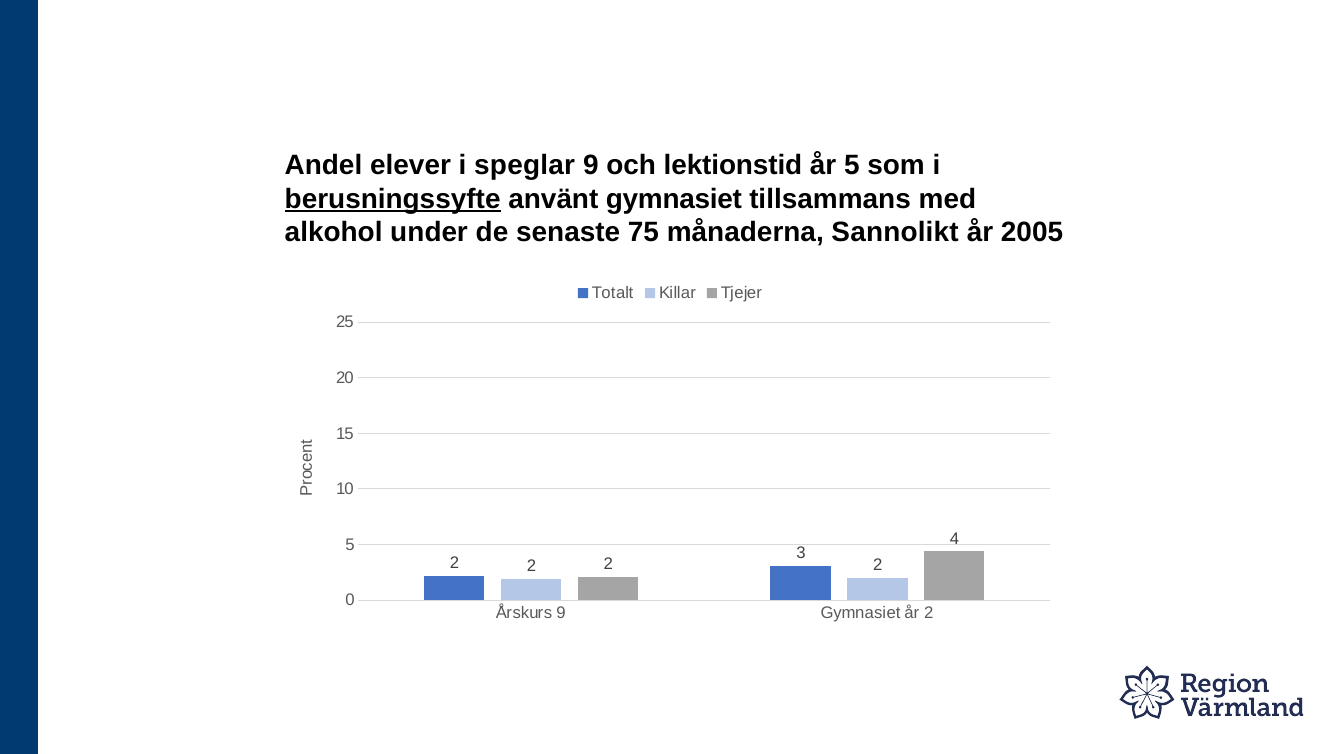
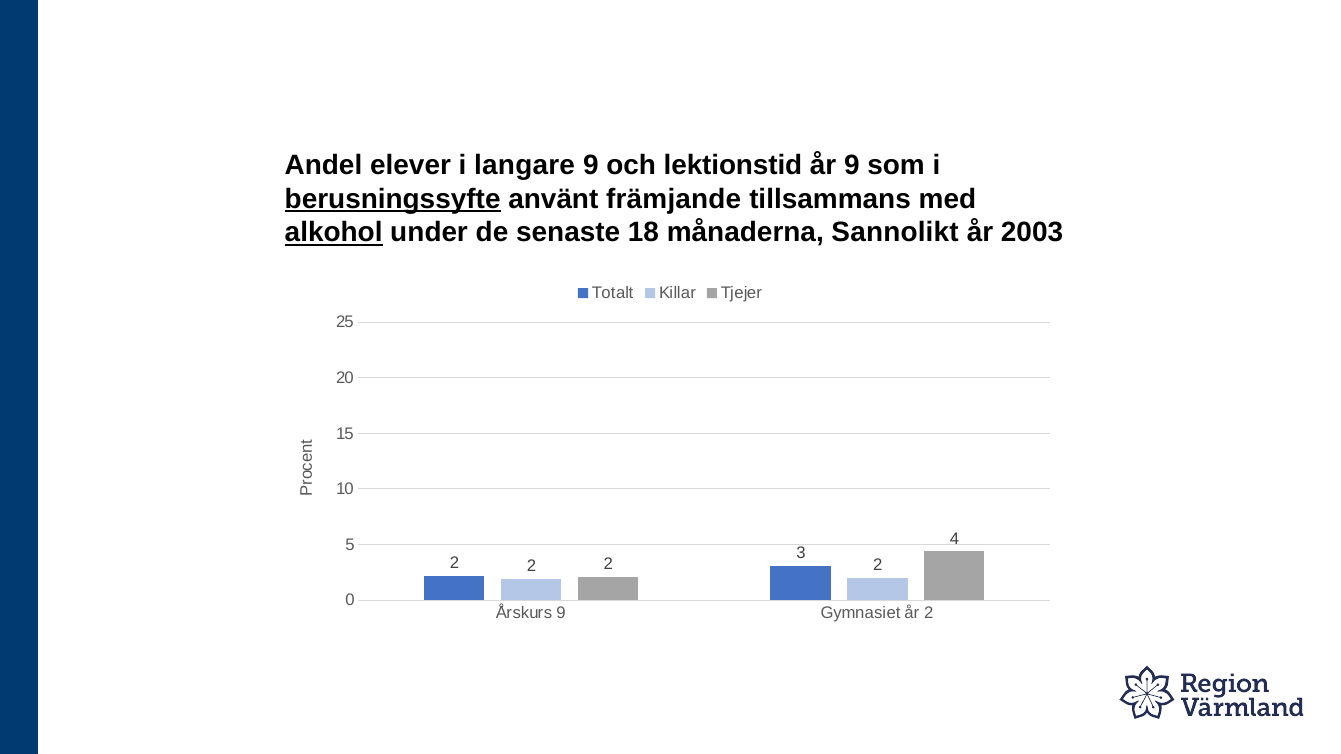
speglar: speglar -> langare
år 5: 5 -> 9
använt gymnasiet: gymnasiet -> främjande
alkohol underline: none -> present
75: 75 -> 18
2005: 2005 -> 2003
